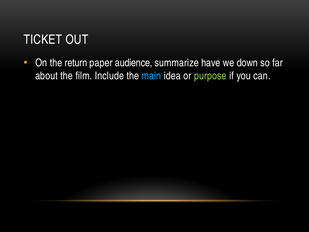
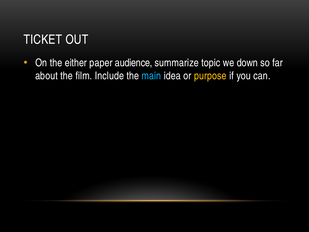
return: return -> either
have: have -> topic
purpose colour: light green -> yellow
